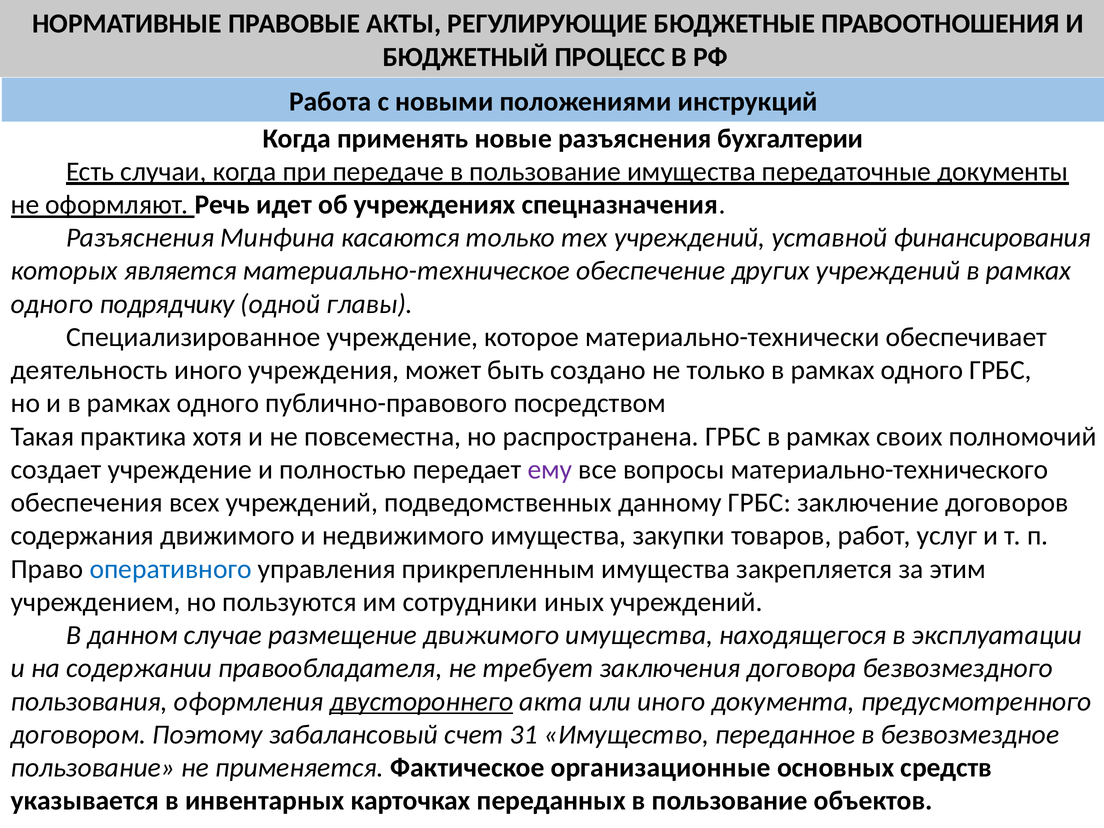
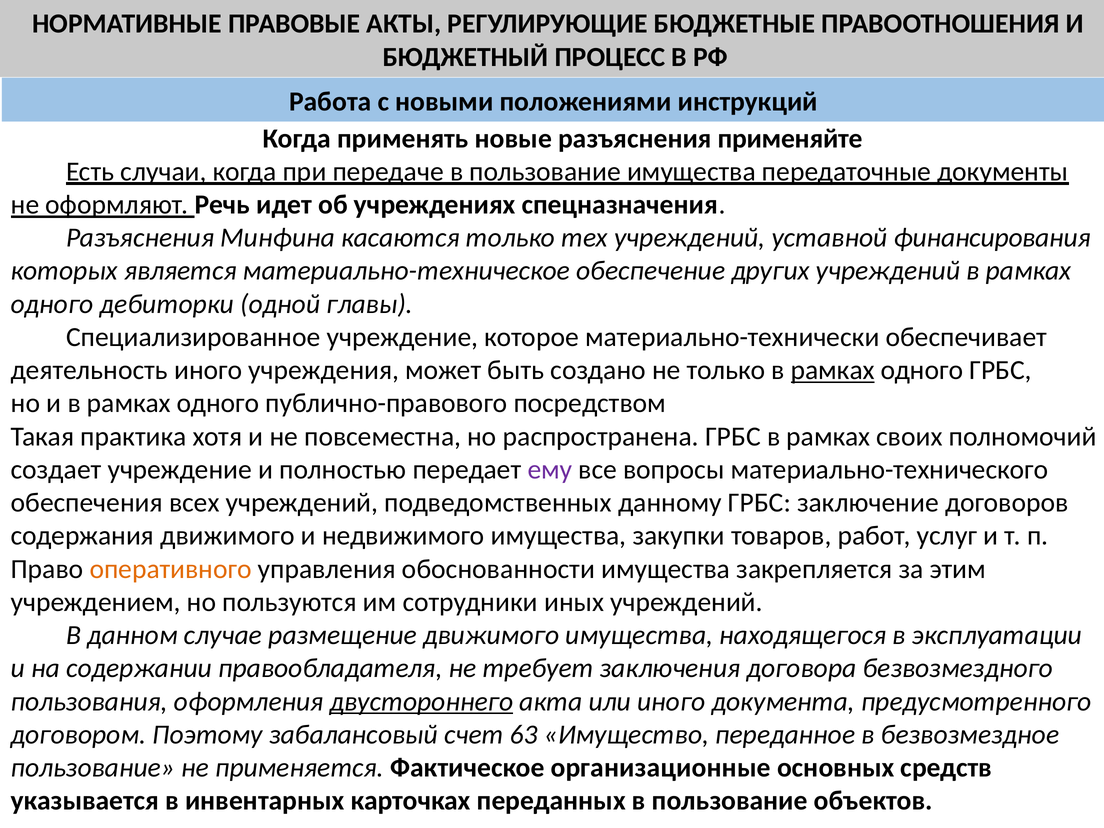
бухгалтерии: бухгалтерии -> применяйте
подрядчику: подрядчику -> дебиторки
рамках at (833, 370) underline: none -> present
оперативного colour: blue -> orange
прикрепленным: прикрепленным -> обоснованности
31: 31 -> 63
